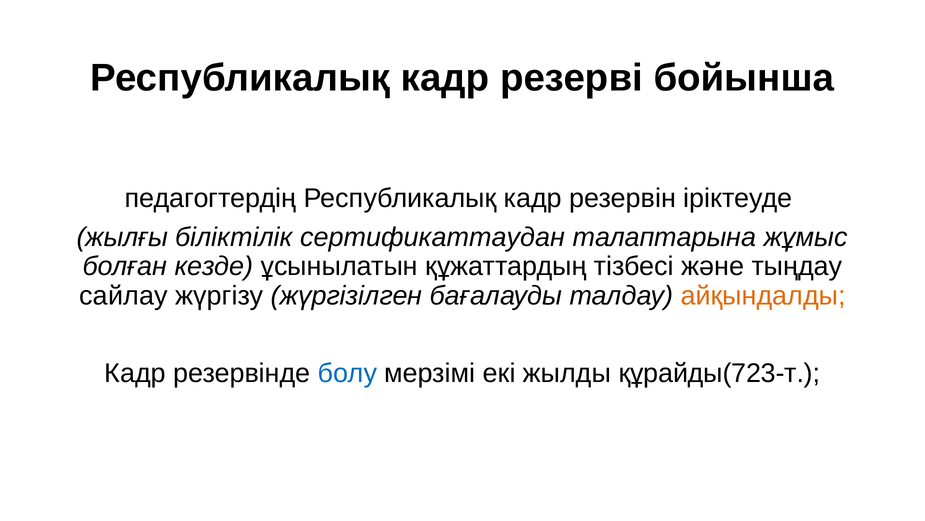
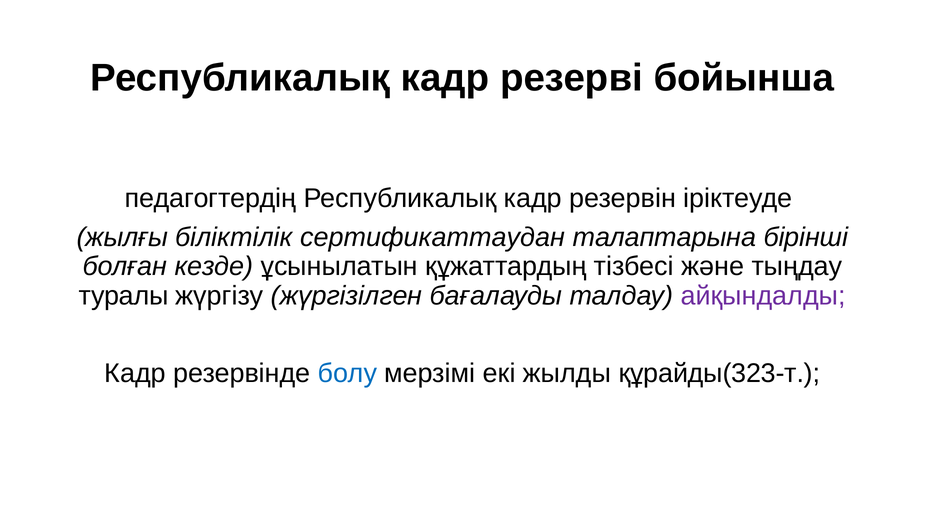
жұмыс: жұмыс -> бірінші
сайлау: сайлау -> туралы
айқындалды colour: orange -> purple
құрайды(723-т: құрайды(723-т -> құрайды(323-т
